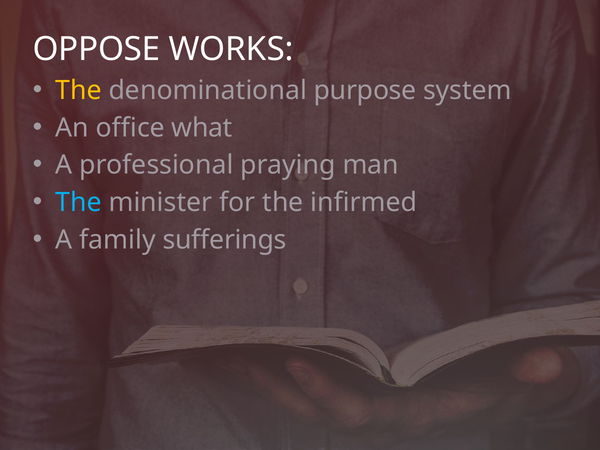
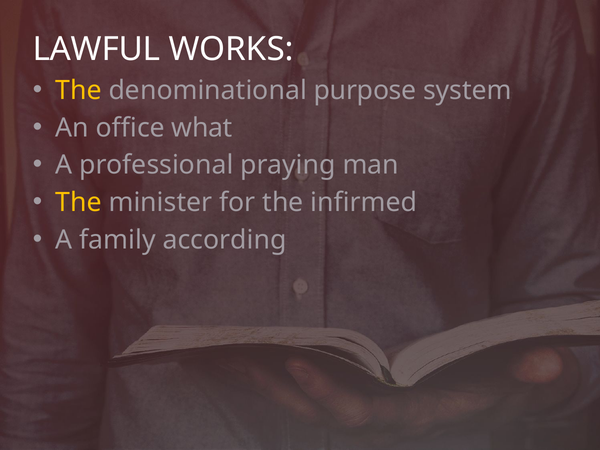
OPPOSE: OPPOSE -> LAWFUL
The at (78, 202) colour: light blue -> yellow
sufferings: sufferings -> according
